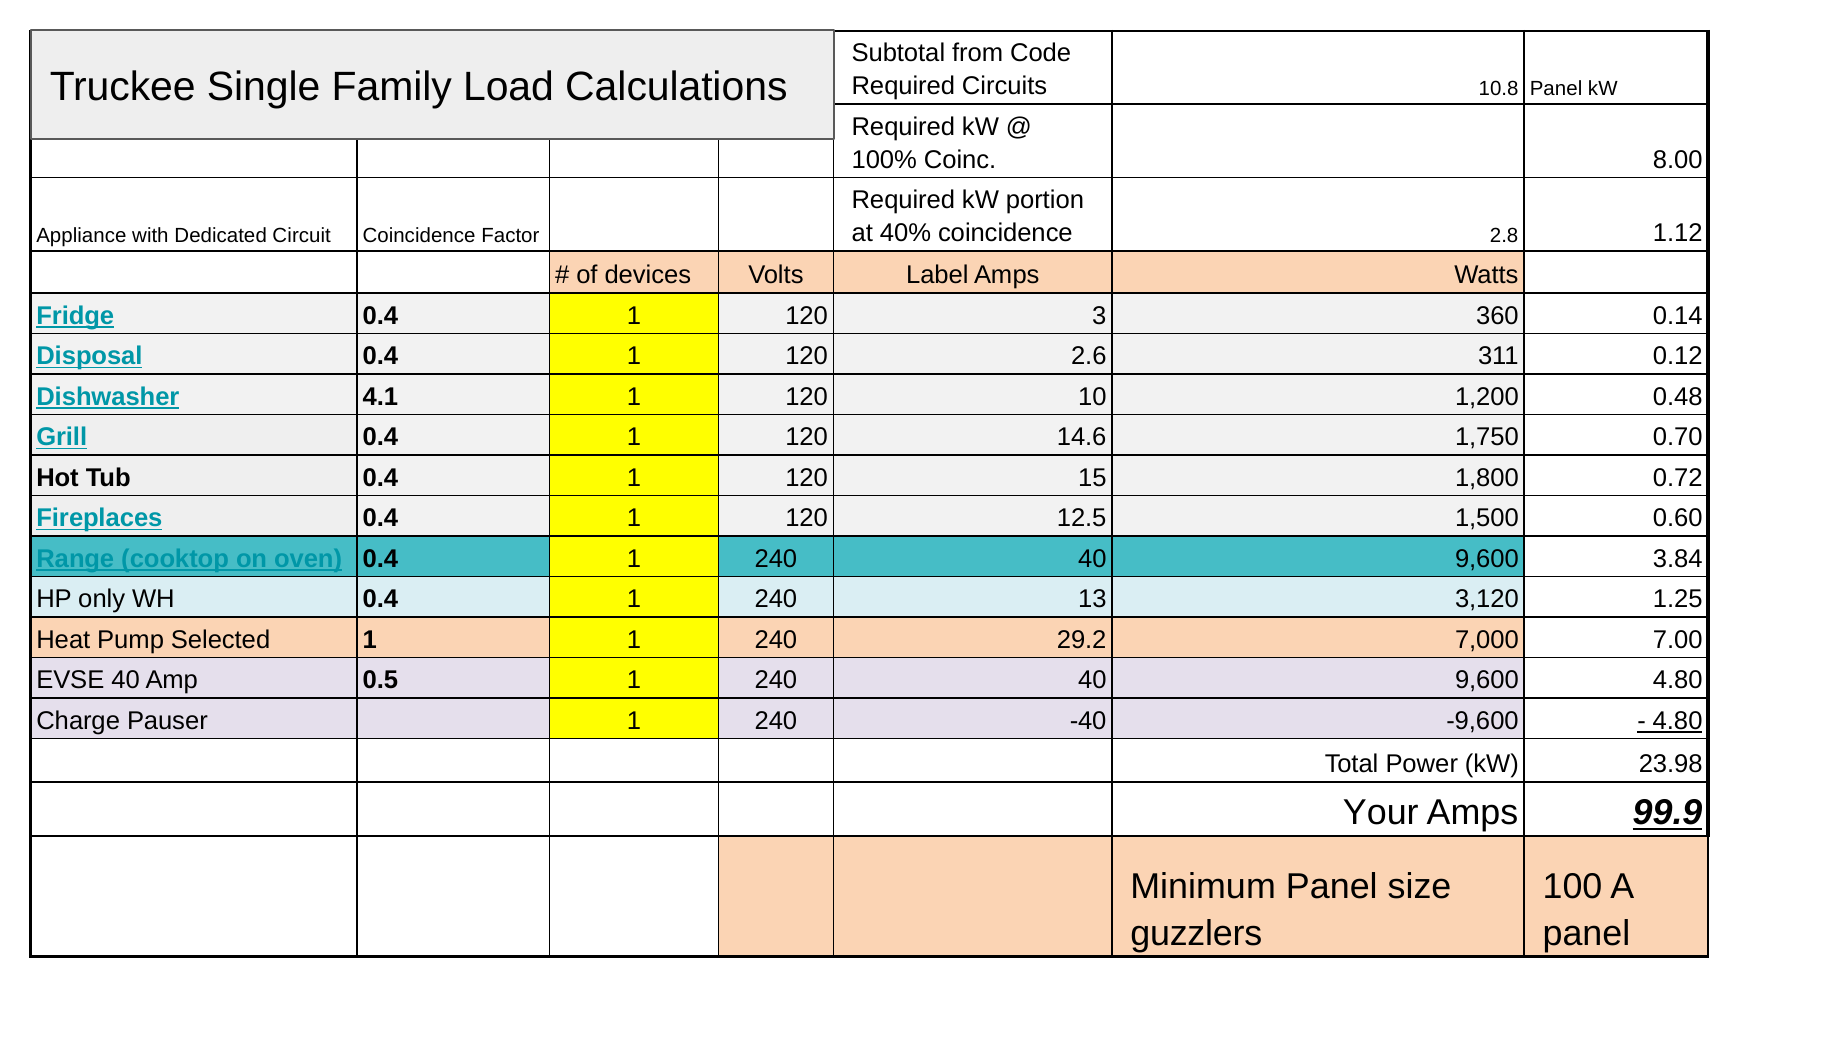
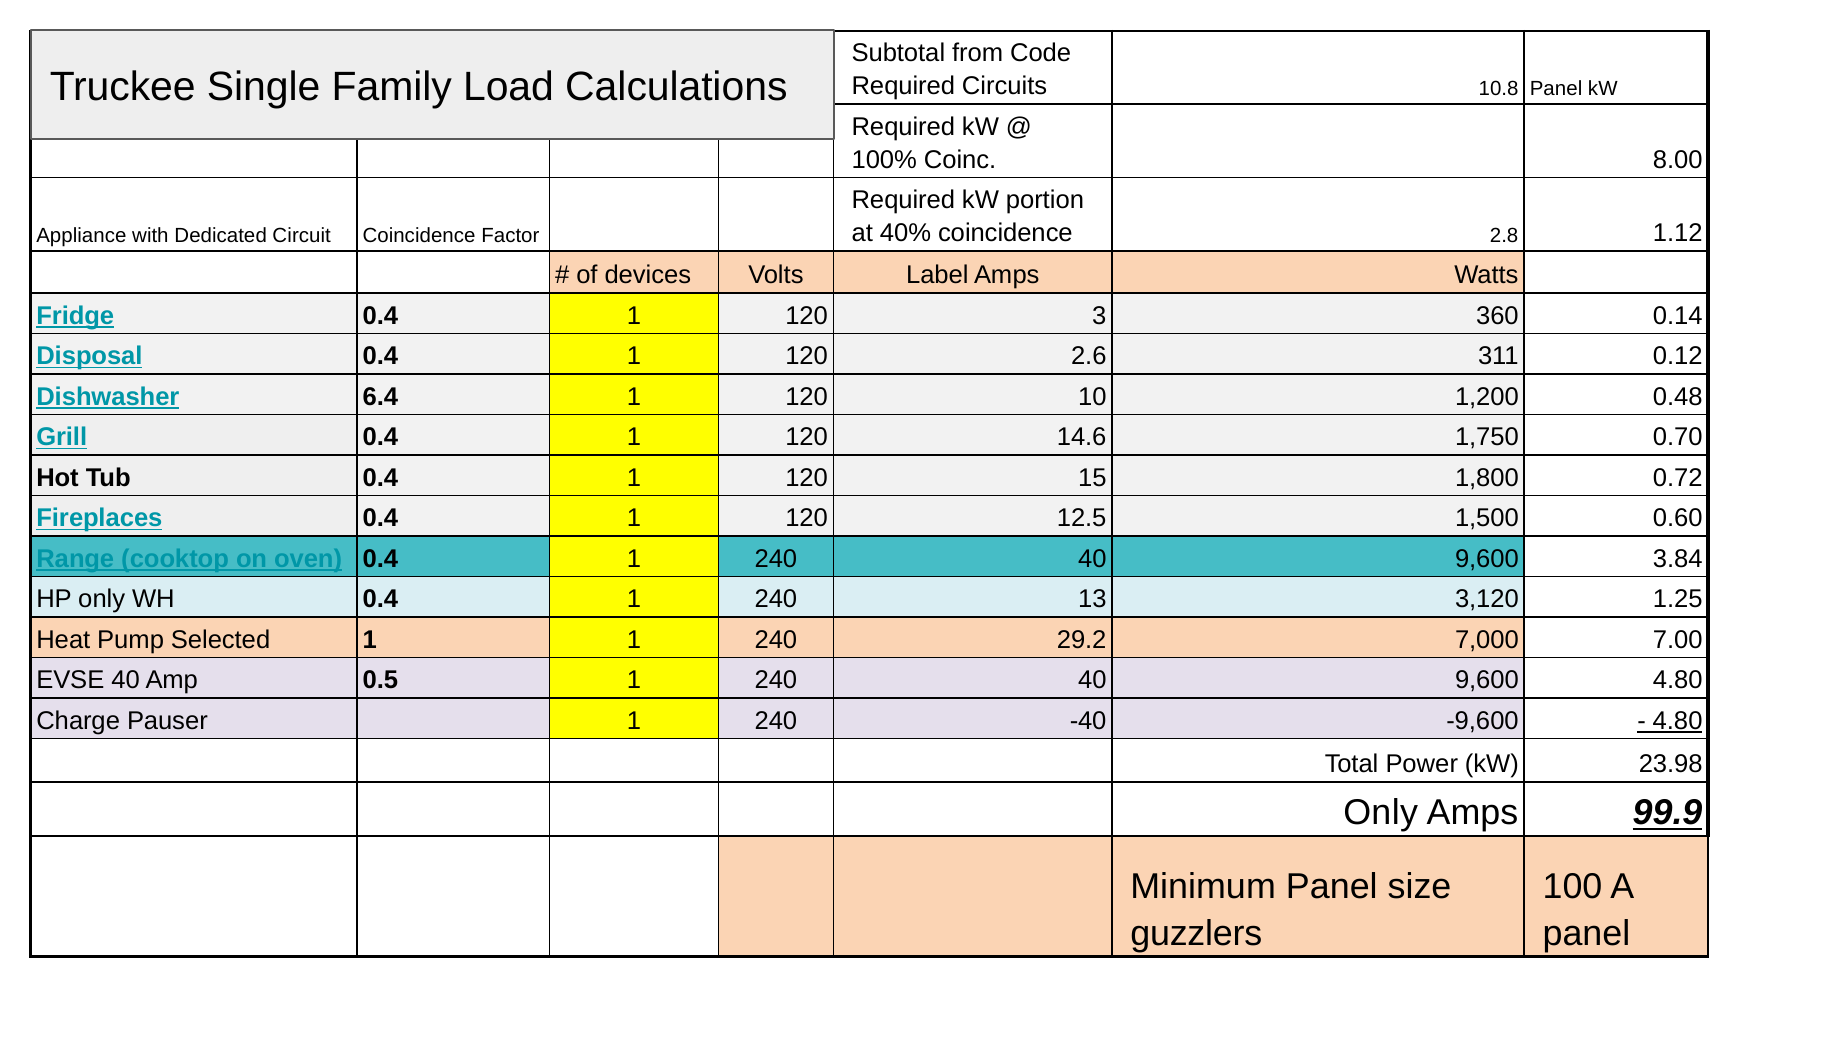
4.1: 4.1 -> 6.4
Your at (1381, 812): Your -> Only
